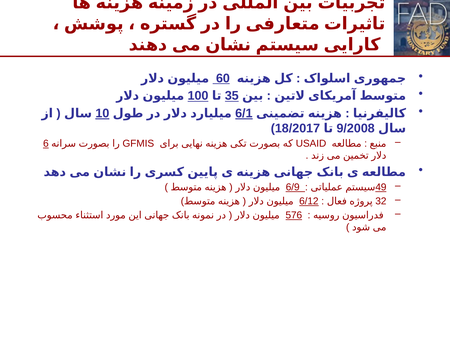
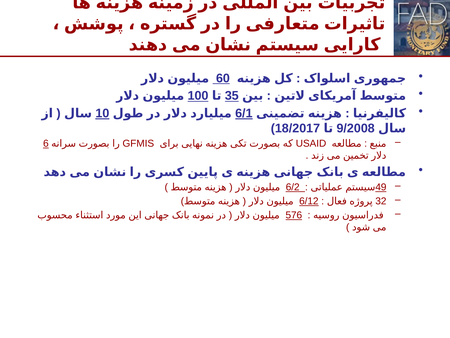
6/9: 6/9 -> 6/2
